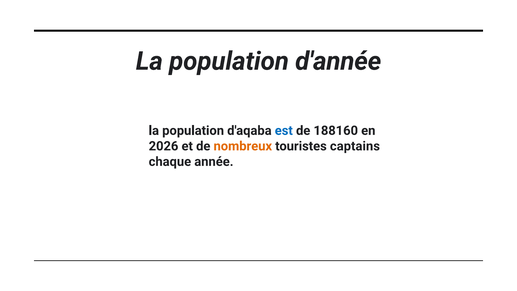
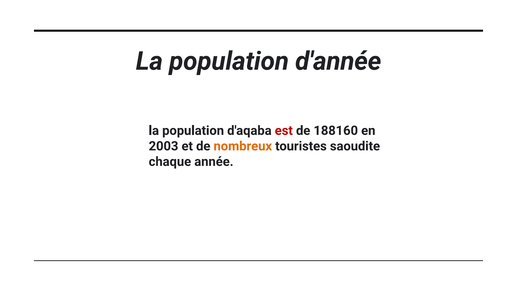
est colour: blue -> red
2026: 2026 -> 2003
captains: captains -> saoudite
